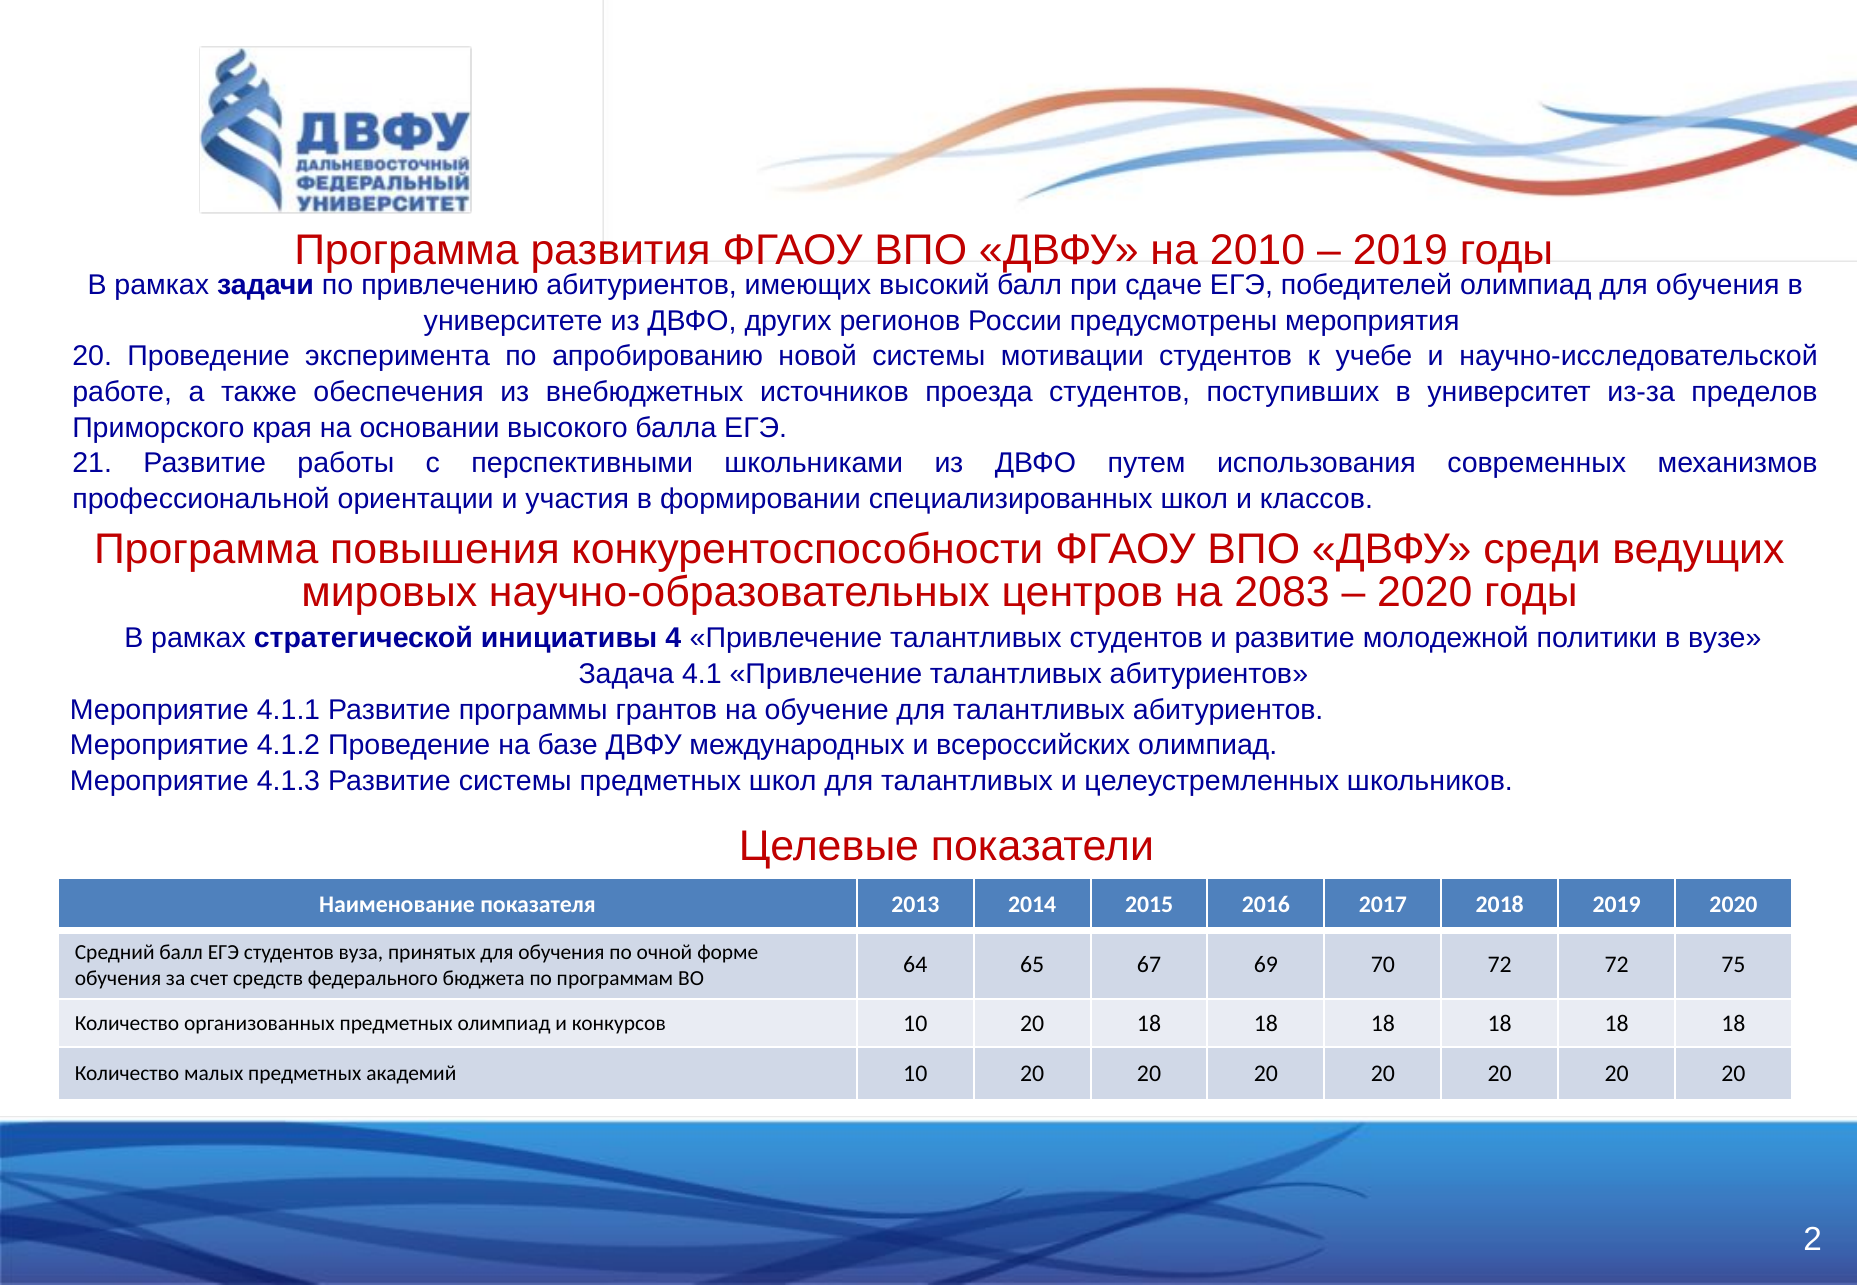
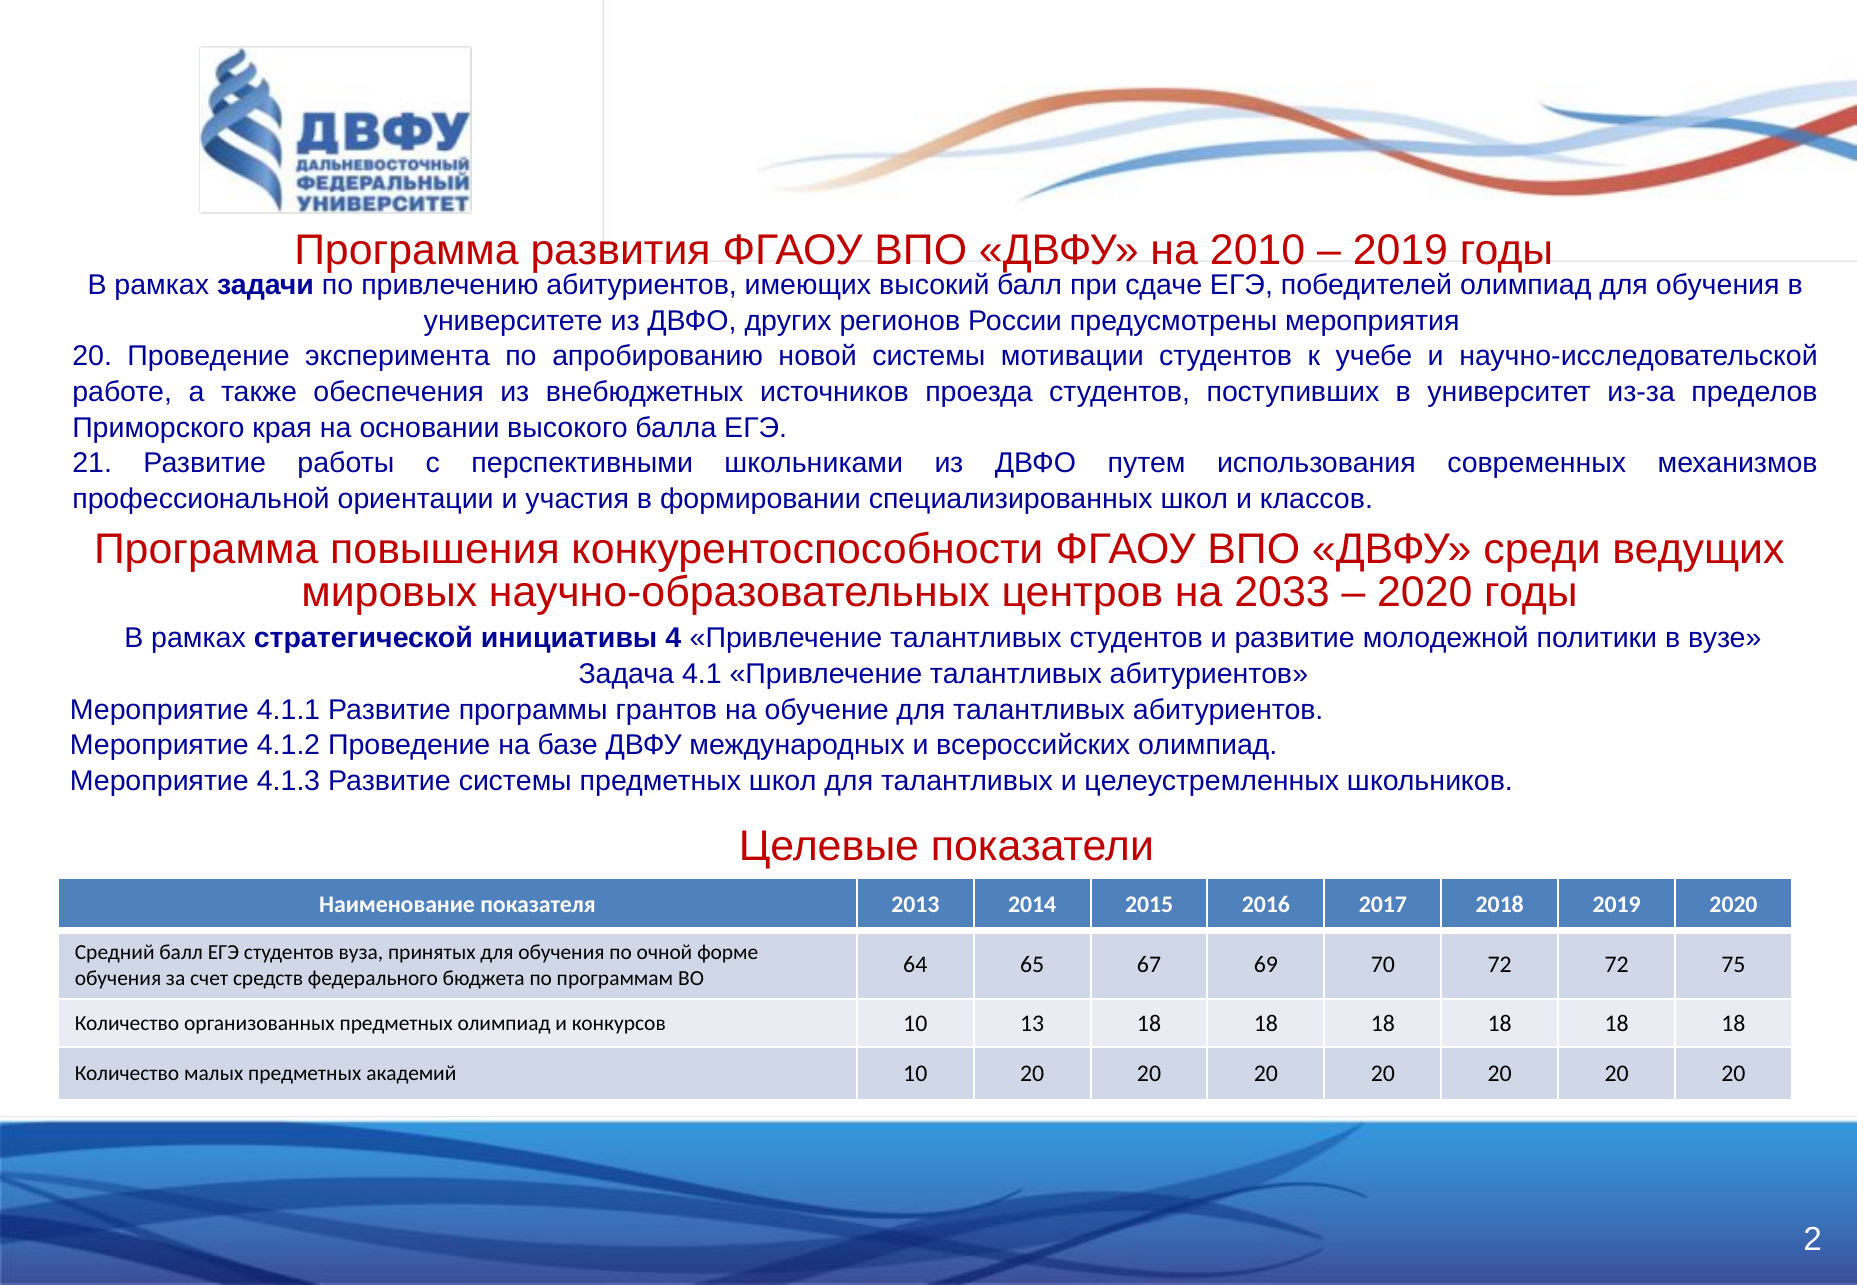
2083: 2083 -> 2033
конкурсов 10 20: 20 -> 13
